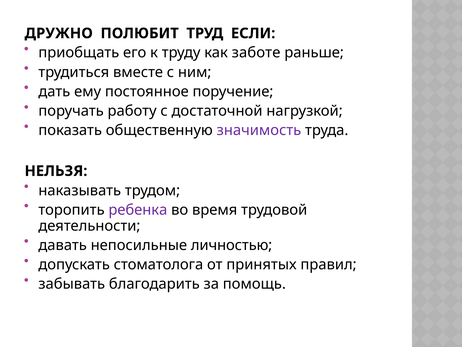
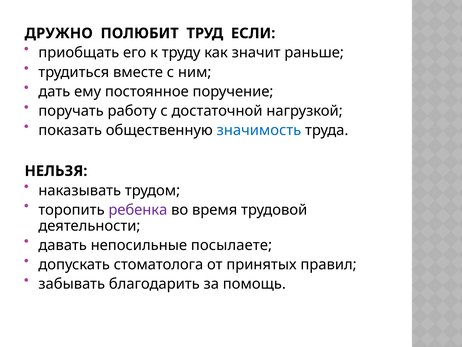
заботе: заботе -> значит
значимость colour: purple -> blue
личностью: личностью -> посылаете
